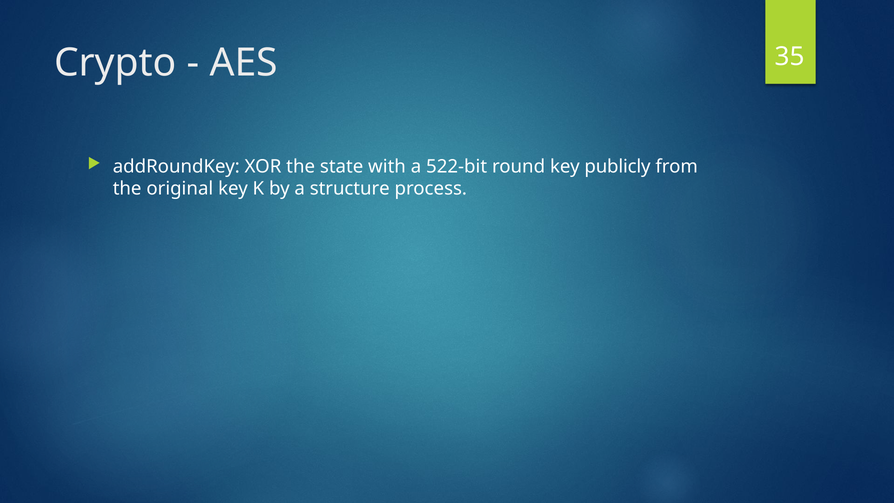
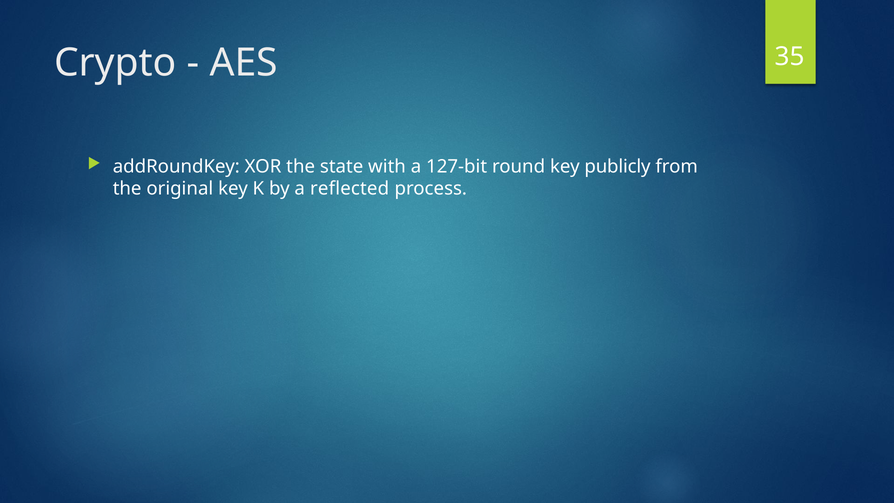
522-bit: 522-bit -> 127-bit
structure: structure -> reflected
